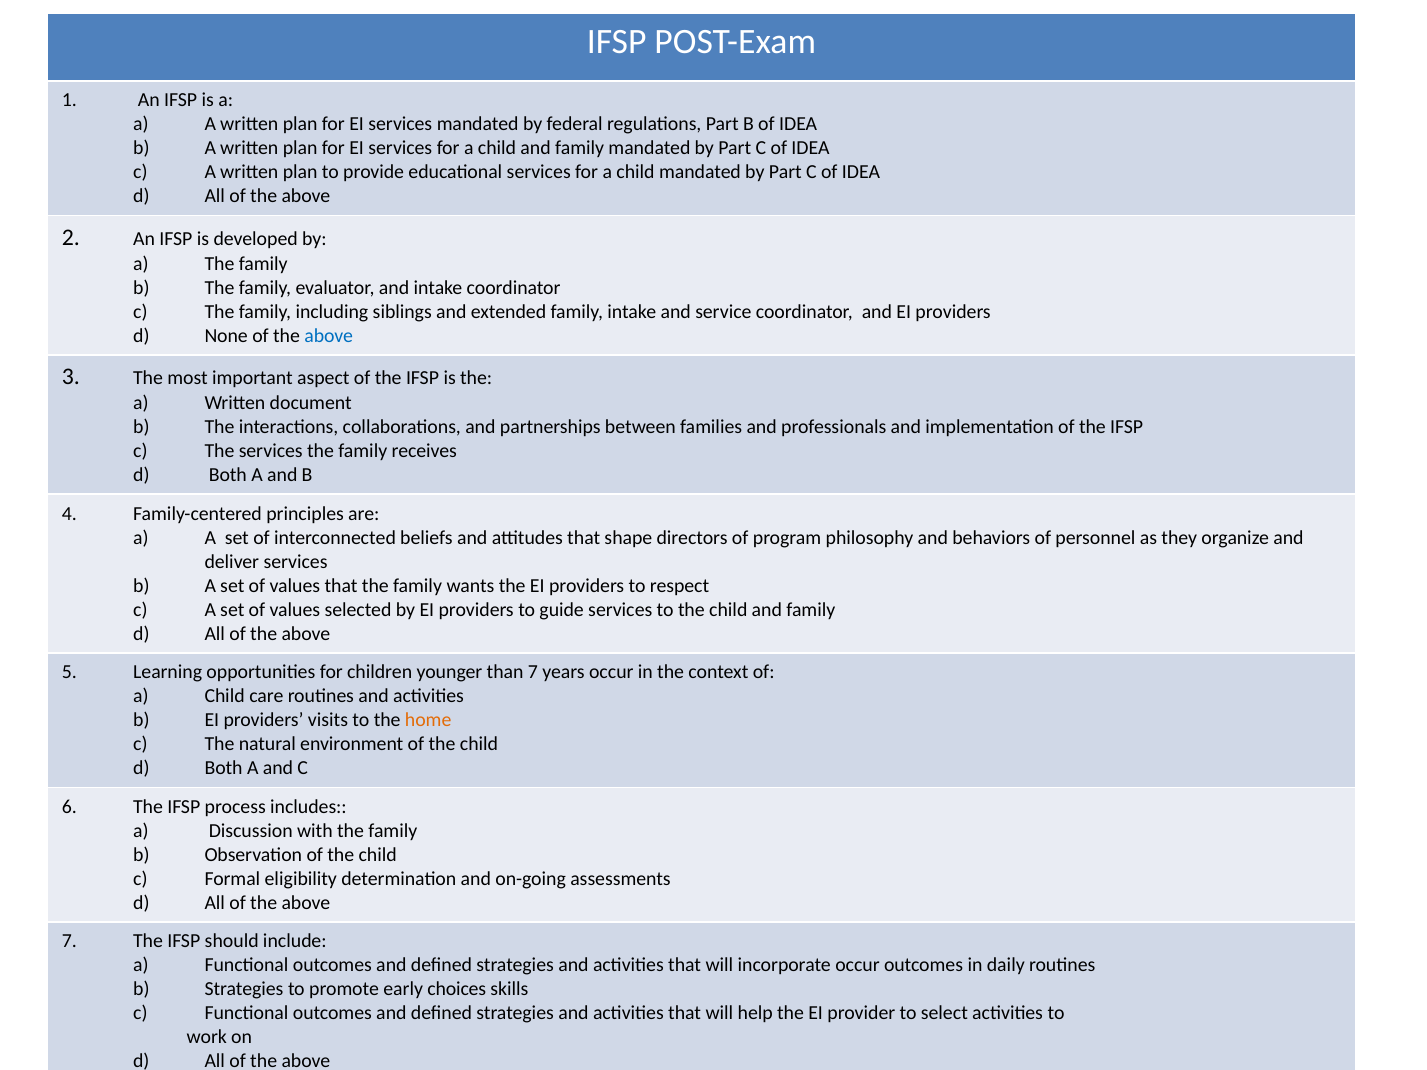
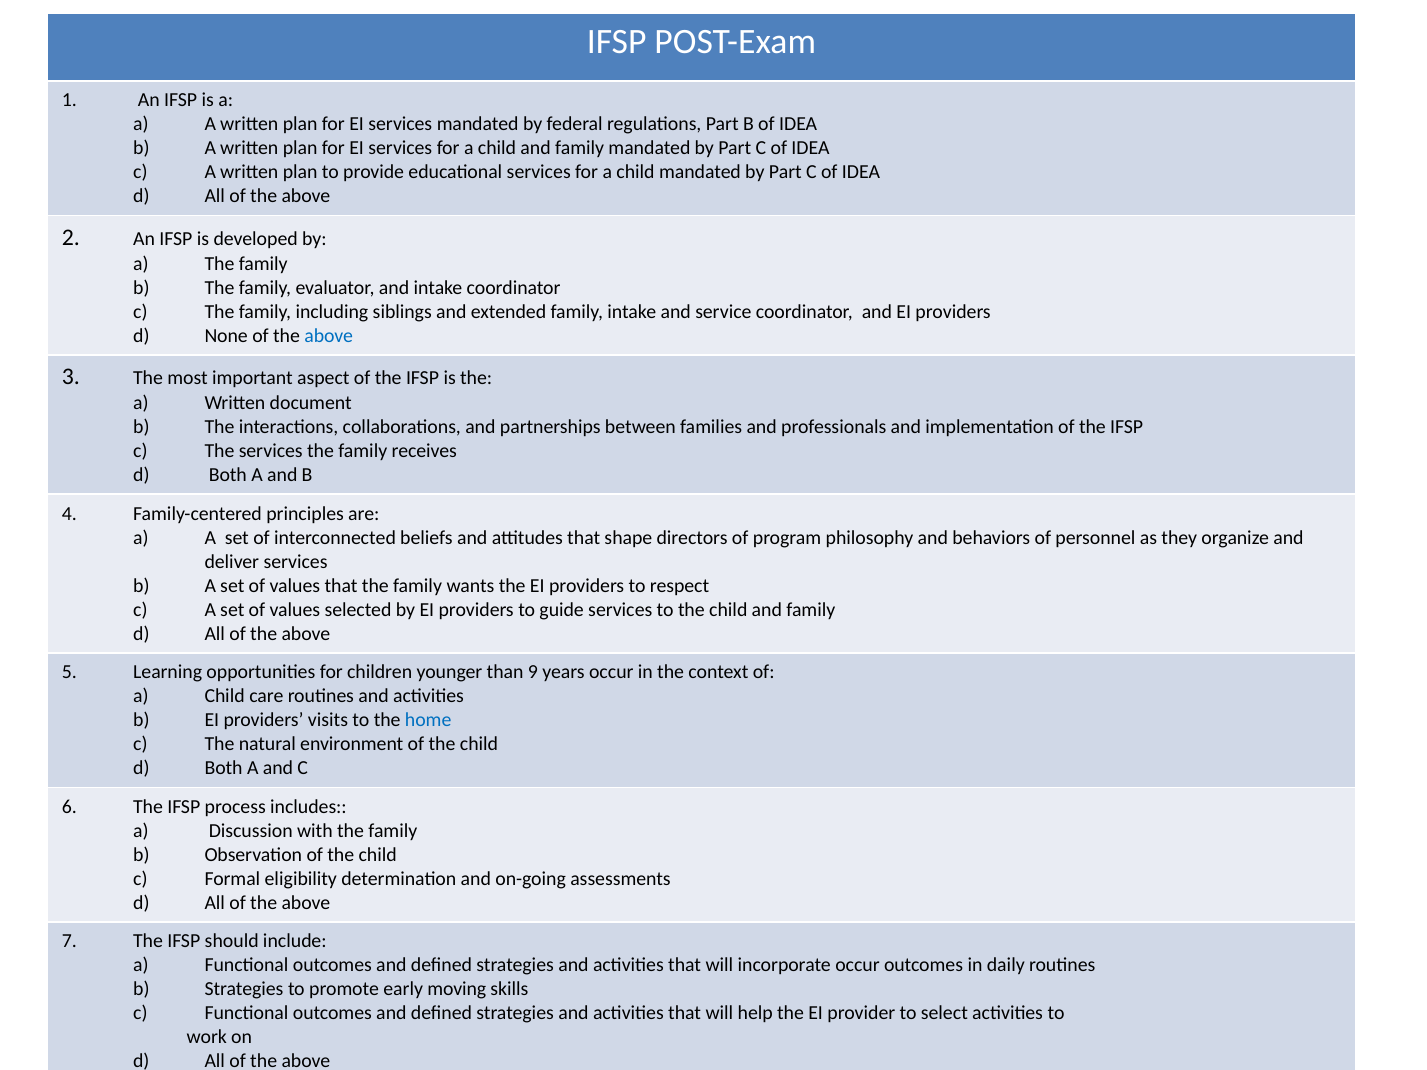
than 7: 7 -> 9
home colour: orange -> blue
choices: choices -> moving
